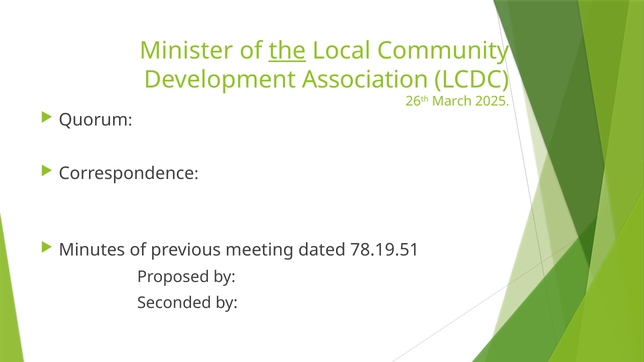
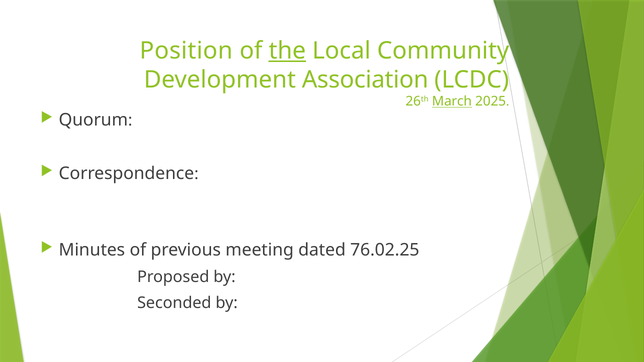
Minister: Minister -> Position
March underline: none -> present
78.19.51: 78.19.51 -> 76.02.25
